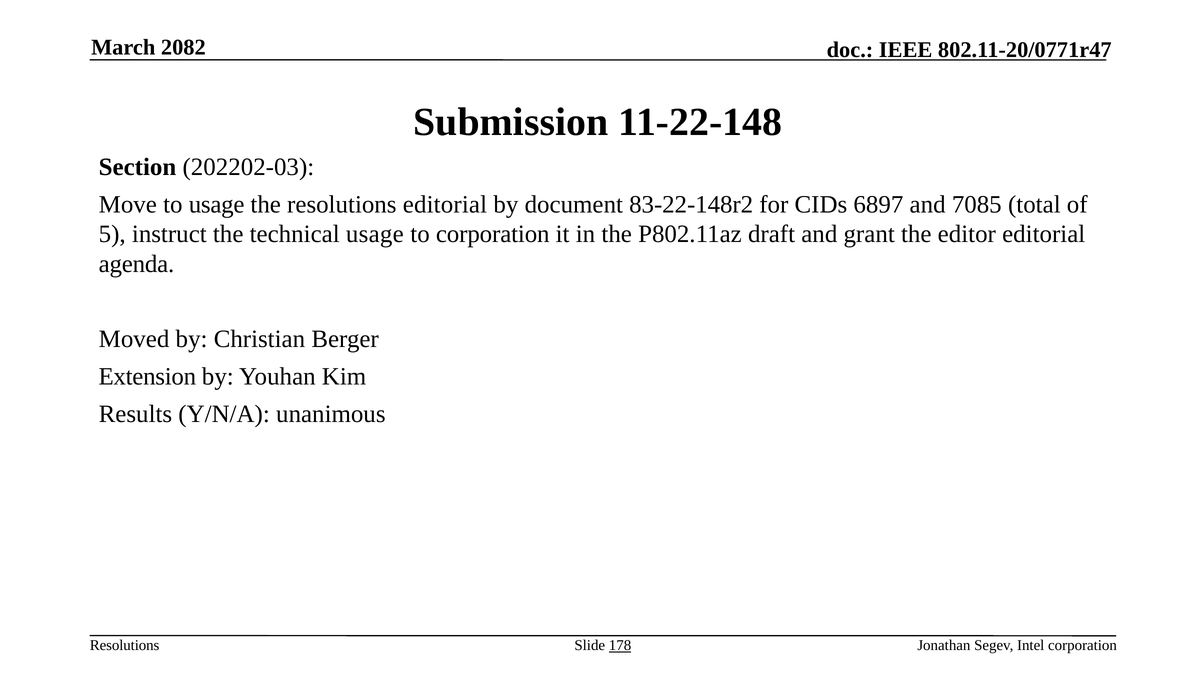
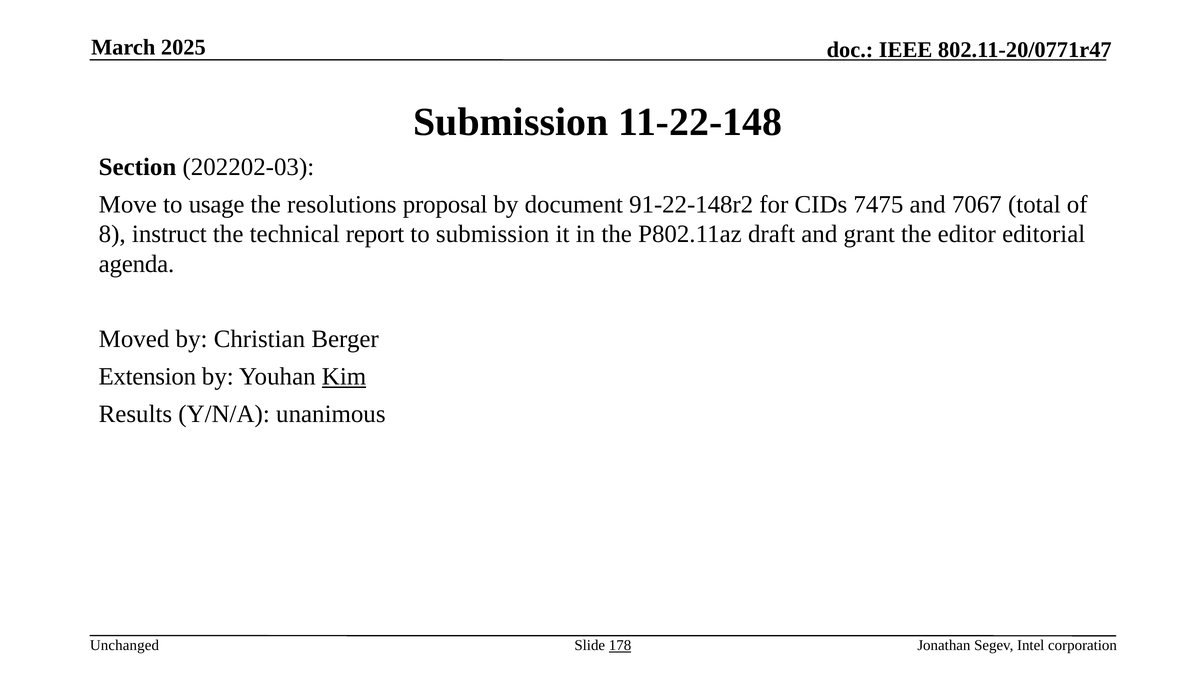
2082: 2082 -> 2025
resolutions editorial: editorial -> proposal
83-22-148r2: 83-22-148r2 -> 91-22-148r2
6897: 6897 -> 7475
7085: 7085 -> 7067
5: 5 -> 8
technical usage: usage -> report
to corporation: corporation -> submission
Kim underline: none -> present
Resolutions at (125, 645): Resolutions -> Unchanged
